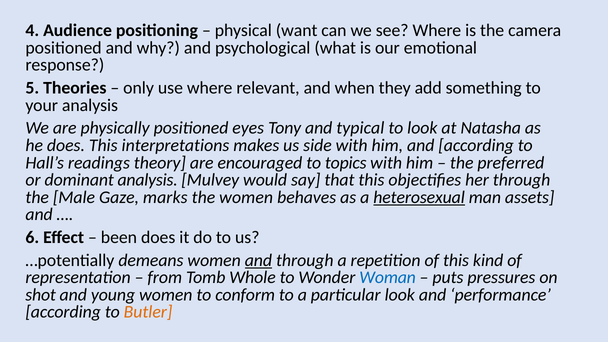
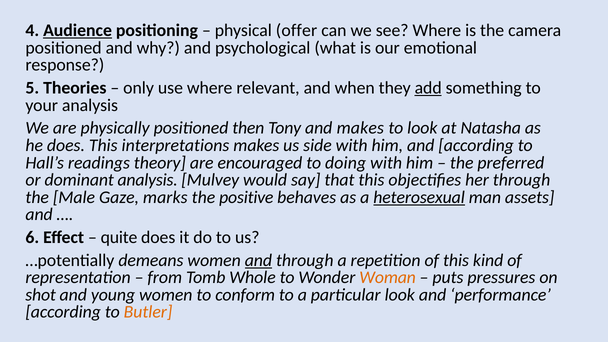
Audience underline: none -> present
want: want -> offer
add underline: none -> present
eyes: eyes -> then
and typical: typical -> makes
topics: topics -> doing
the women: women -> positive
been: been -> quite
Woman colour: blue -> orange
